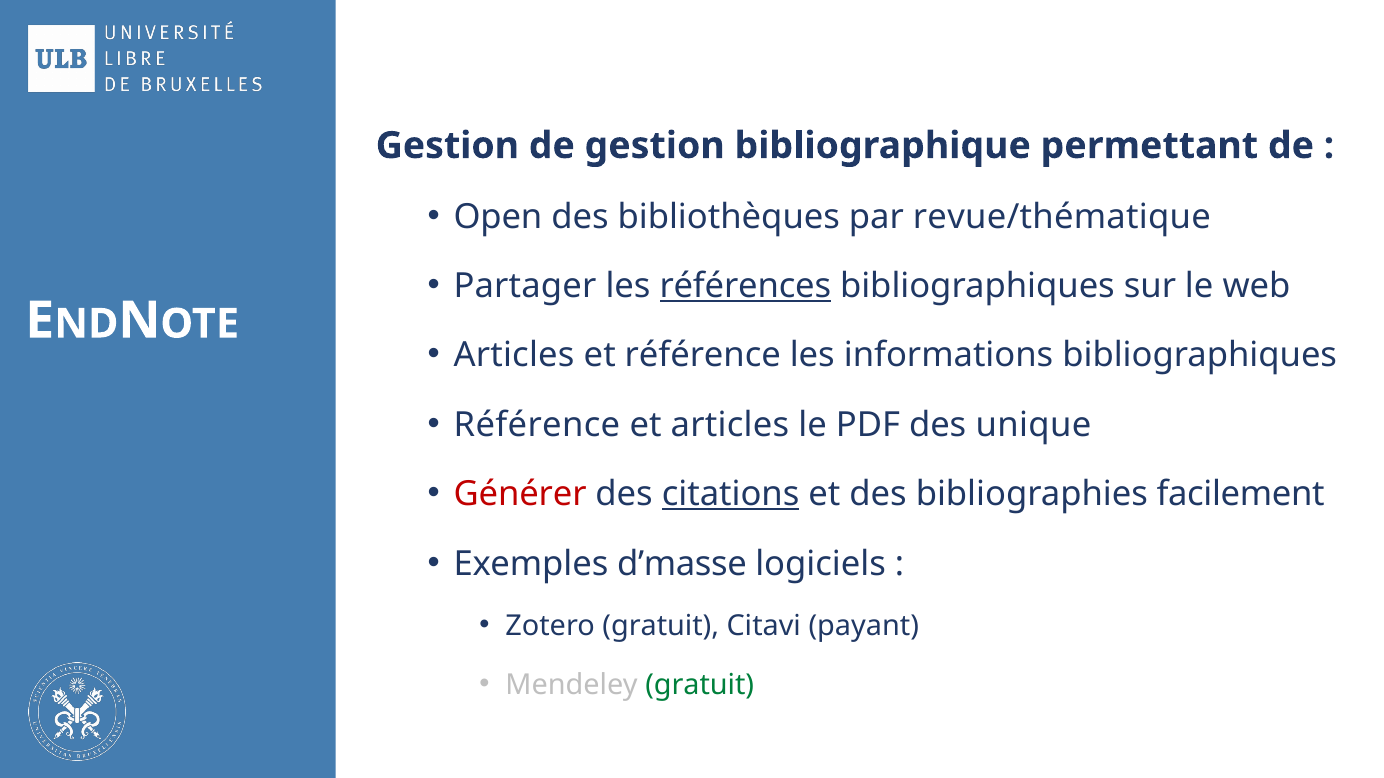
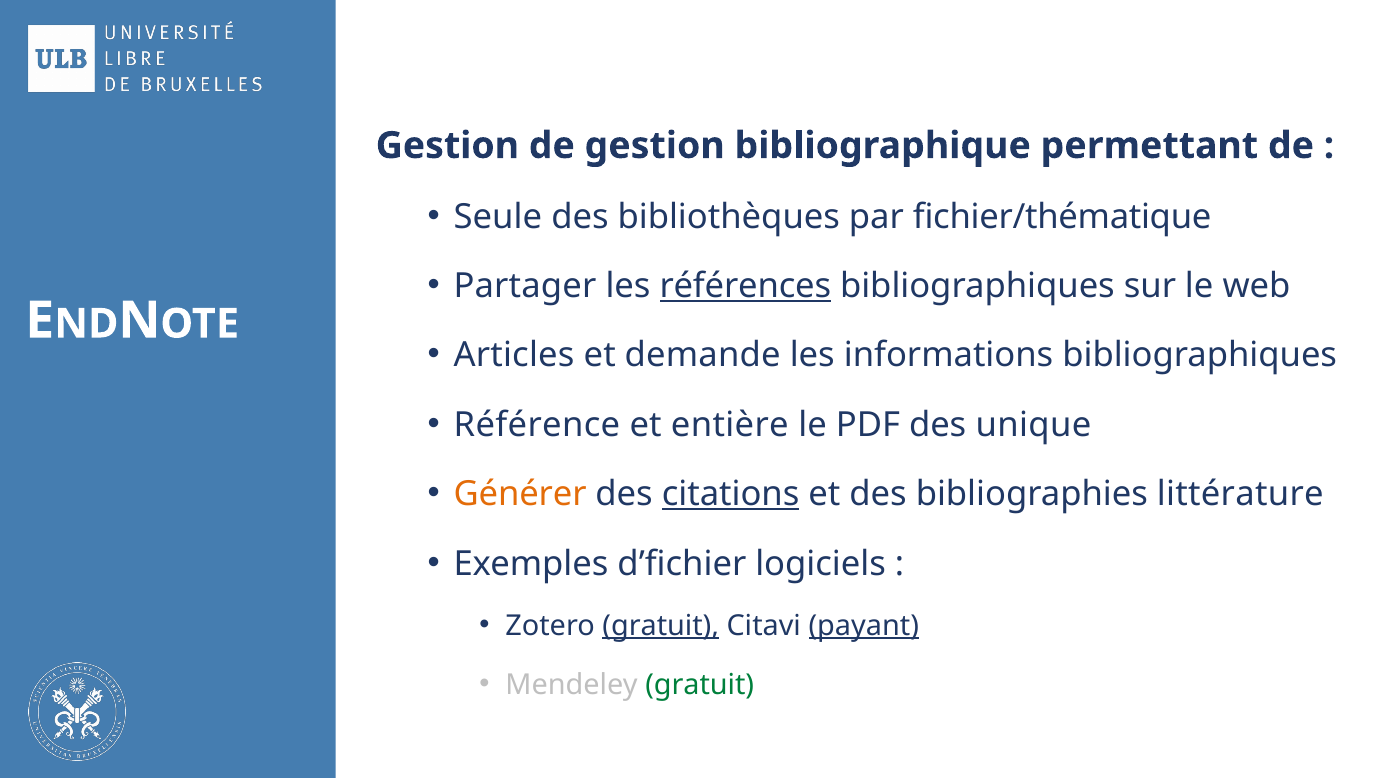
Open: Open -> Seule
revue/thématique: revue/thématique -> fichier/thématique
et référence: référence -> demande
et articles: articles -> entière
Générer colour: red -> orange
facilement: facilement -> littérature
d’masse: d’masse -> d’fichier
gratuit at (661, 626) underline: none -> present
payant underline: none -> present
